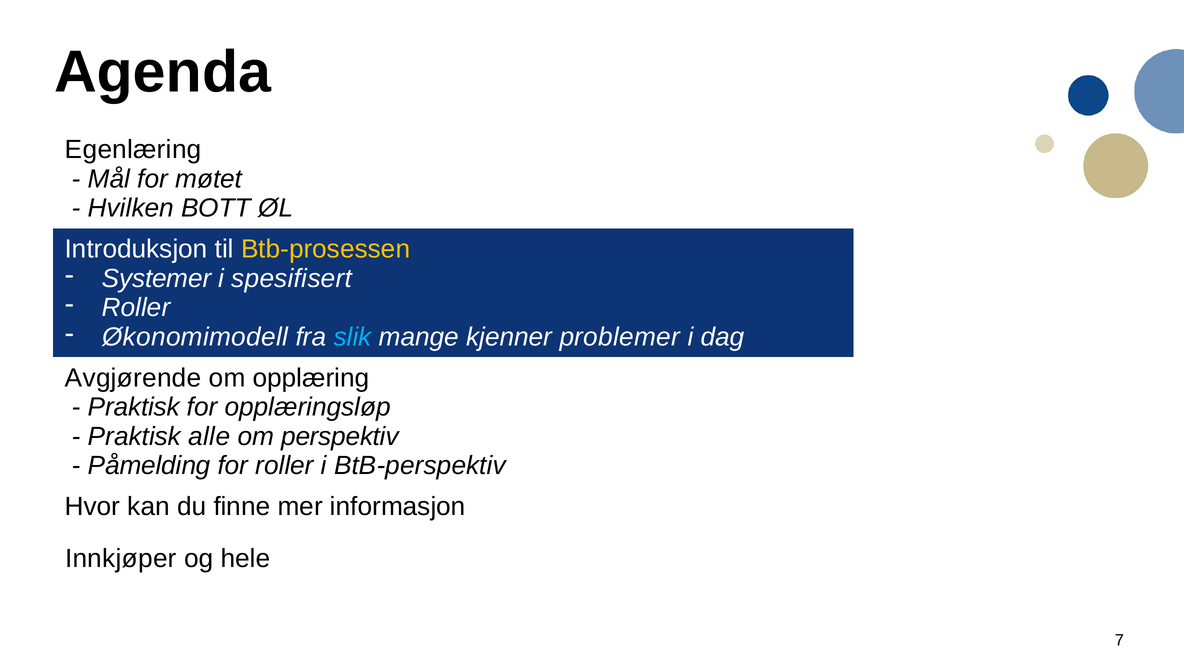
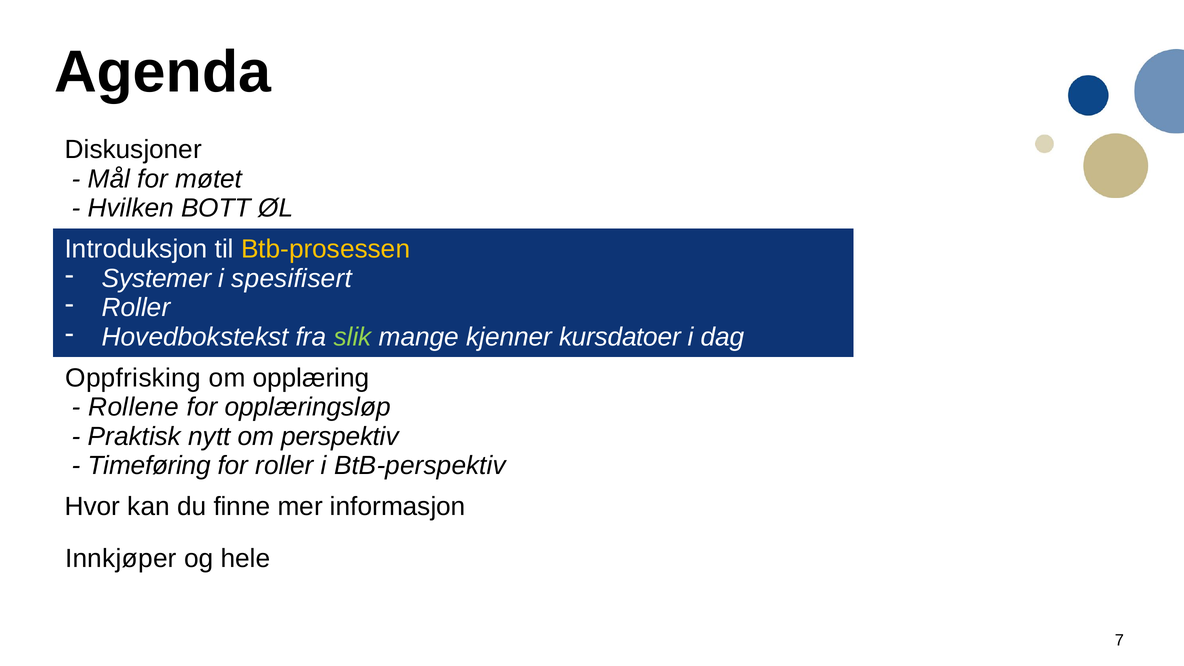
Egenlæring: Egenlæring -> Diskusjoner
Økonomimodell: Økonomimodell -> Hovedbokstekst
slik colour: light blue -> light green
problemer: problemer -> kursdatoer
Avgjørende: Avgjørende -> Oppfrisking
Praktisk at (134, 407): Praktisk -> Rollene
alle: alle -> nytt
Påmelding: Påmelding -> Timeføring
